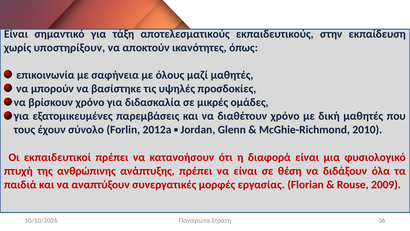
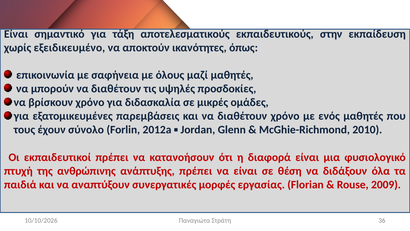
υποστηρίξουν: υποστηρίξουν -> εξειδικευμένο
μπορούν να βασίστηκε: βασίστηκε -> διαθέτουν
δική: δική -> ενός
